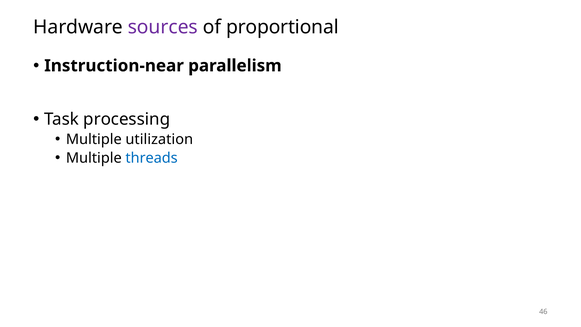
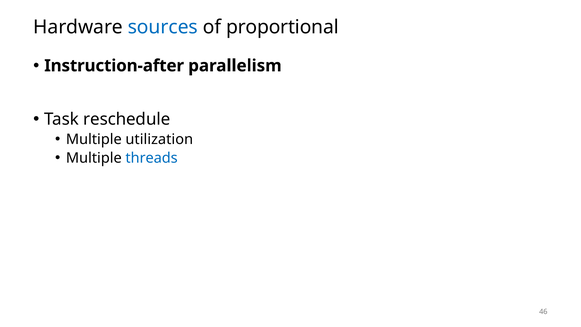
sources colour: purple -> blue
Instruction-near: Instruction-near -> Instruction-after
processing: processing -> reschedule
